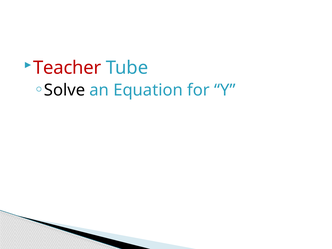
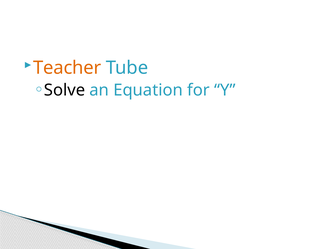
Teacher colour: red -> orange
